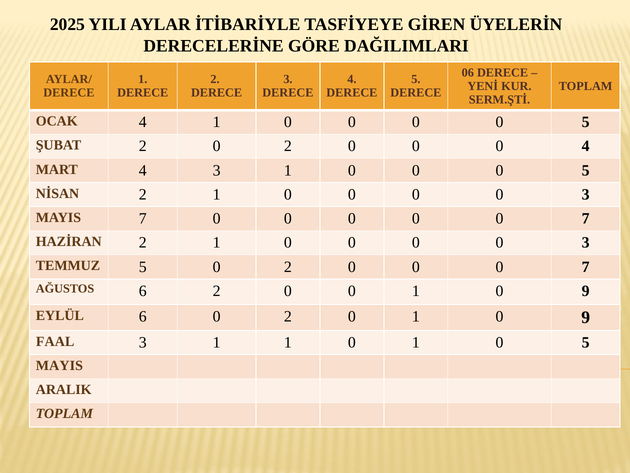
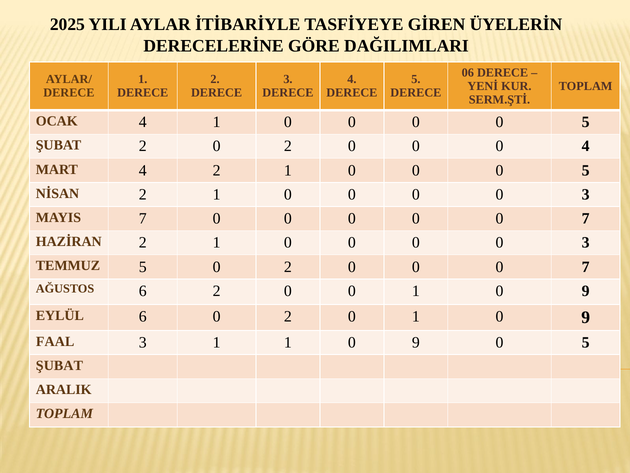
4 3: 3 -> 2
1 1 0 1: 1 -> 9
MAYIS at (59, 365): MAYIS -> ŞUBAT
